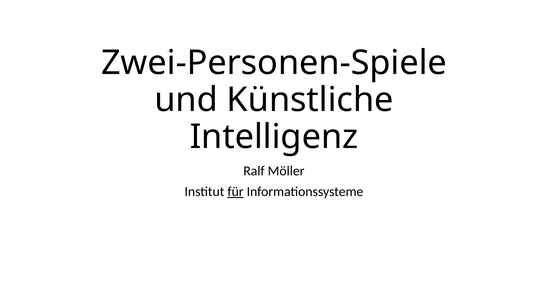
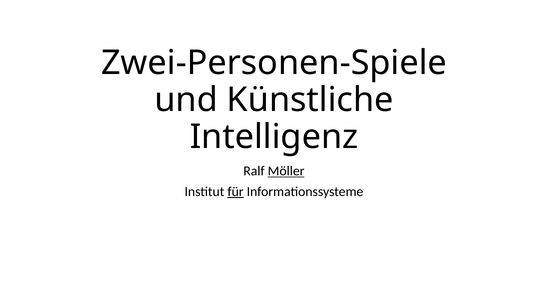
Möller underline: none -> present
